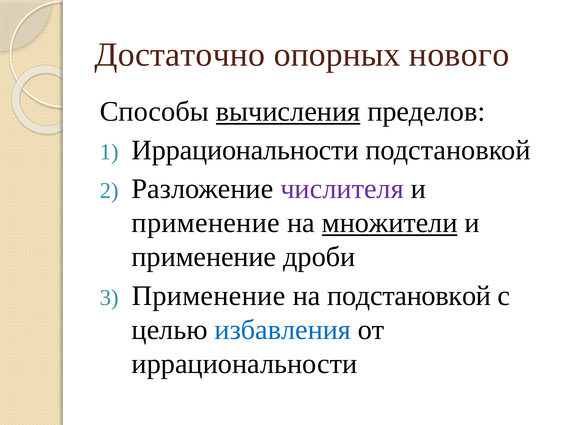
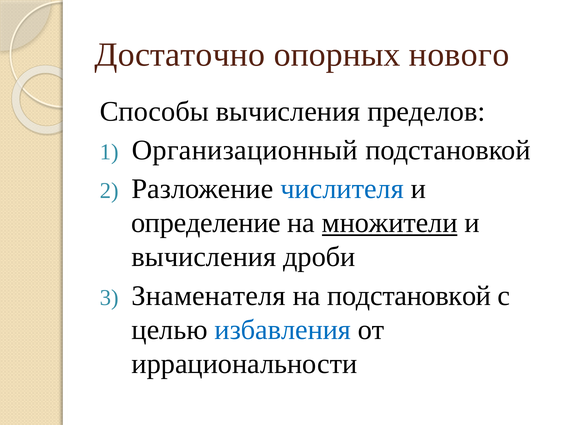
вычисления at (288, 112) underline: present -> none
Иррациональности at (245, 150): Иррациональности -> Организационный
числителя colour: purple -> blue
применение at (206, 223): применение -> определение
применение at (204, 257): применение -> вычисления
Применение at (209, 296): Применение -> Знаменателя
